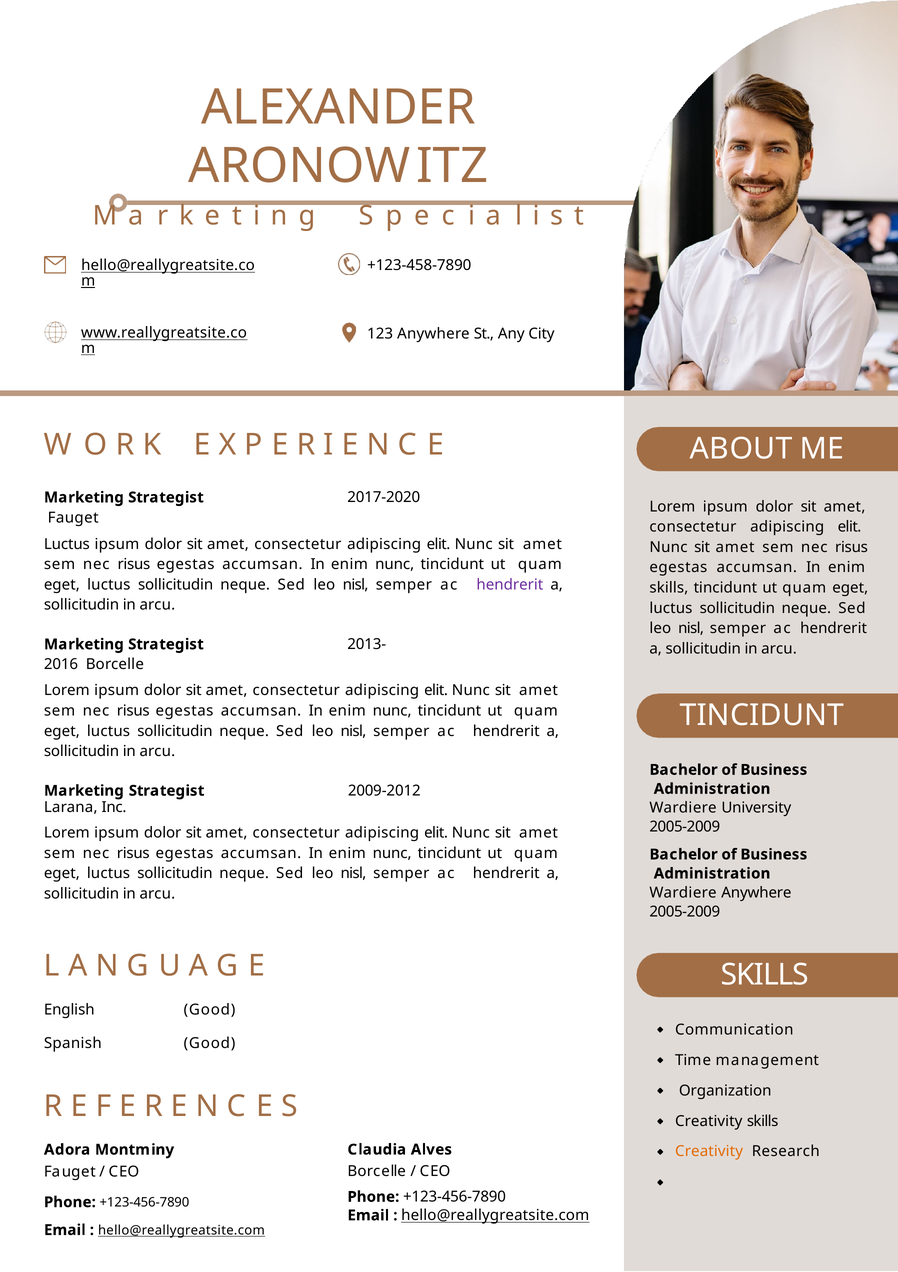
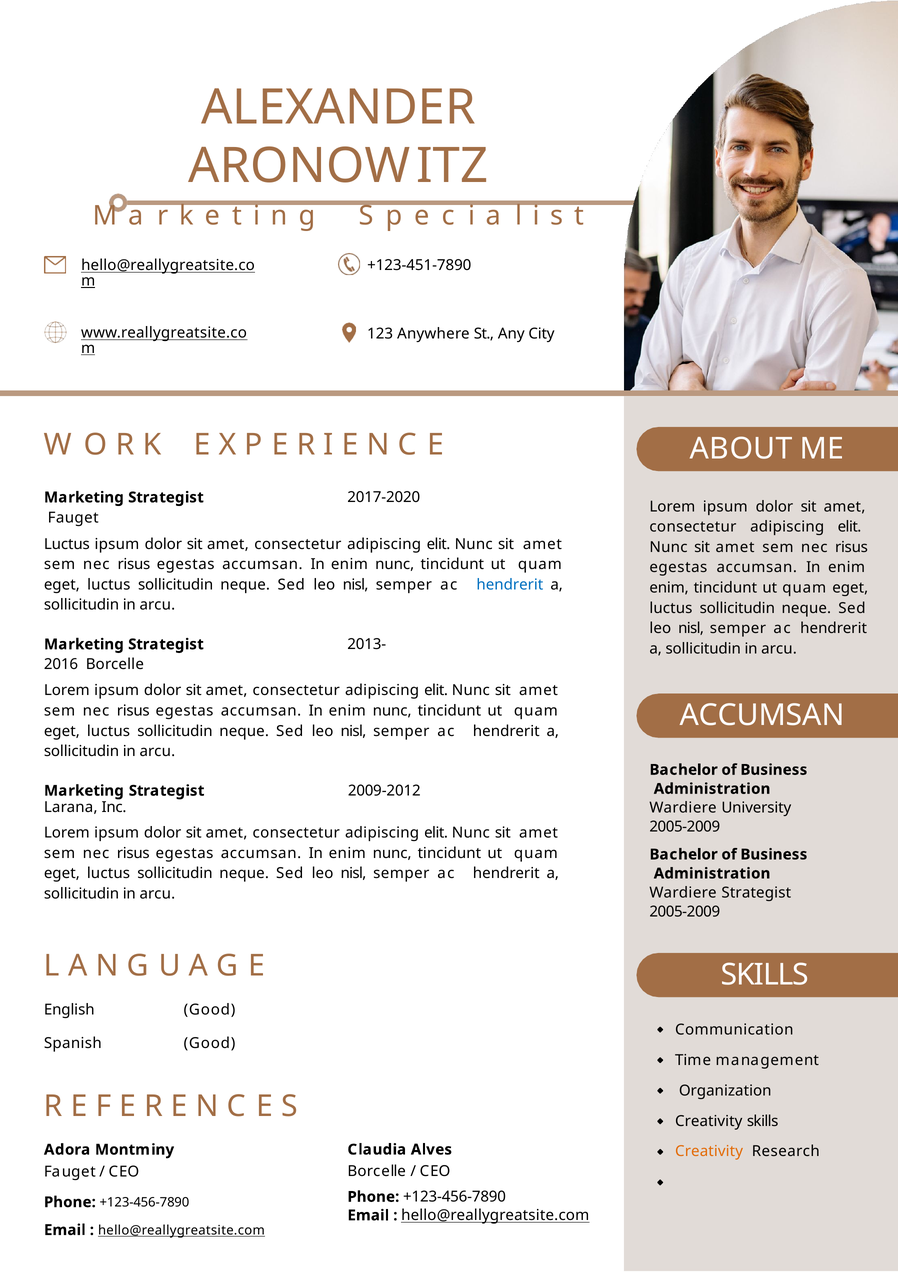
+123-458-7890: +123-458-7890 -> +123-451-7890
hendrerit at (510, 585) colour: purple -> blue
skills at (669, 588): skills -> enim
TINCIDUNT at (762, 715): TINCIDUNT -> ACCUMSAN
Wardiere Anywhere: Anywhere -> Strategist
